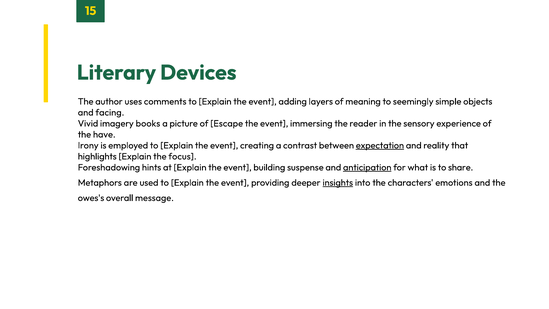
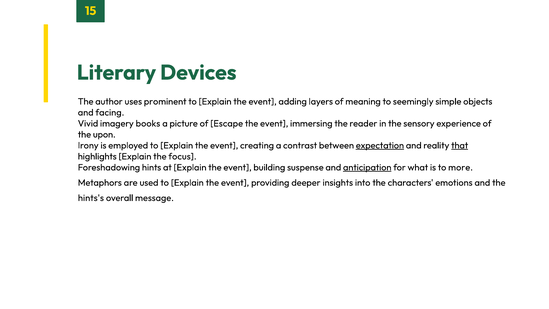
comments: comments -> prominent
have: have -> upon
that underline: none -> present
share: share -> more
insights underline: present -> none
owes's: owes's -> hints's
